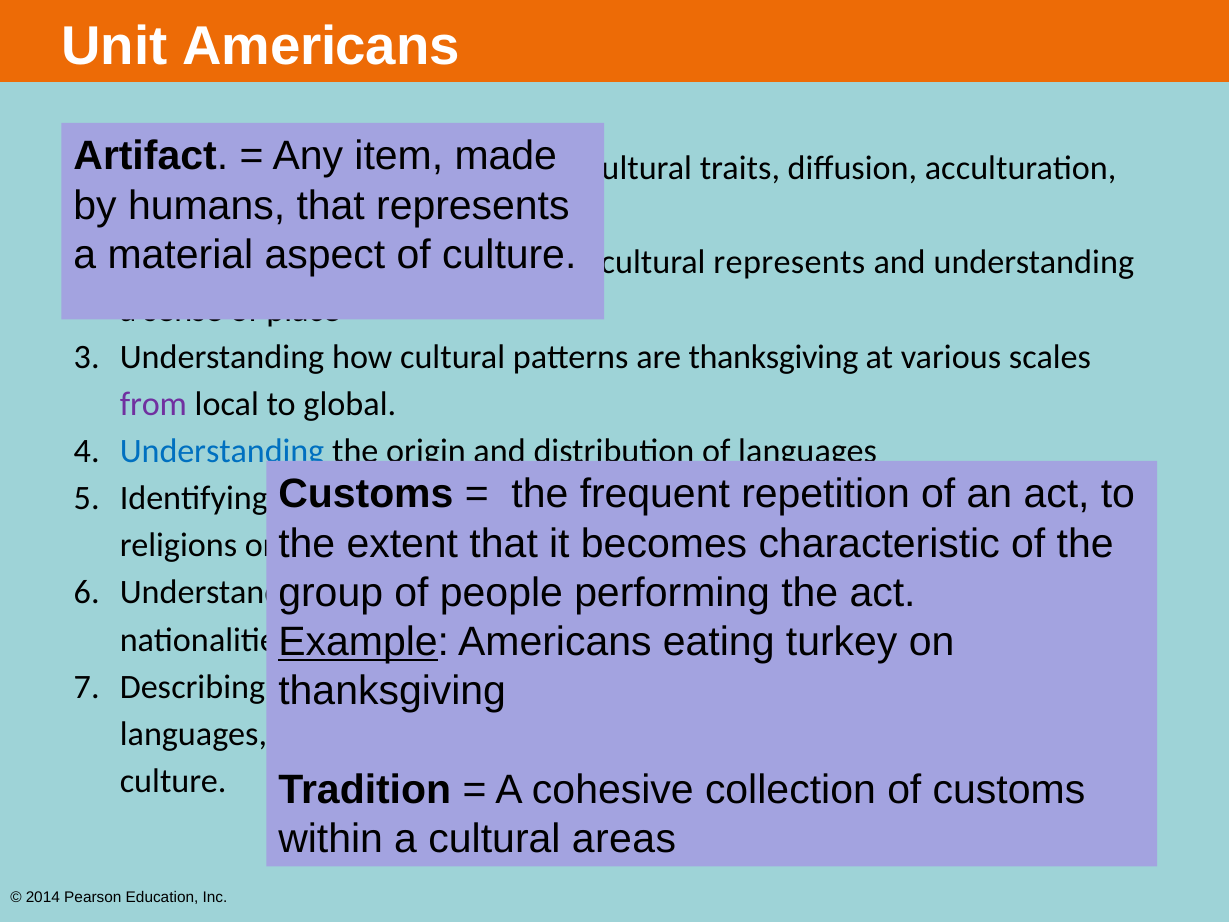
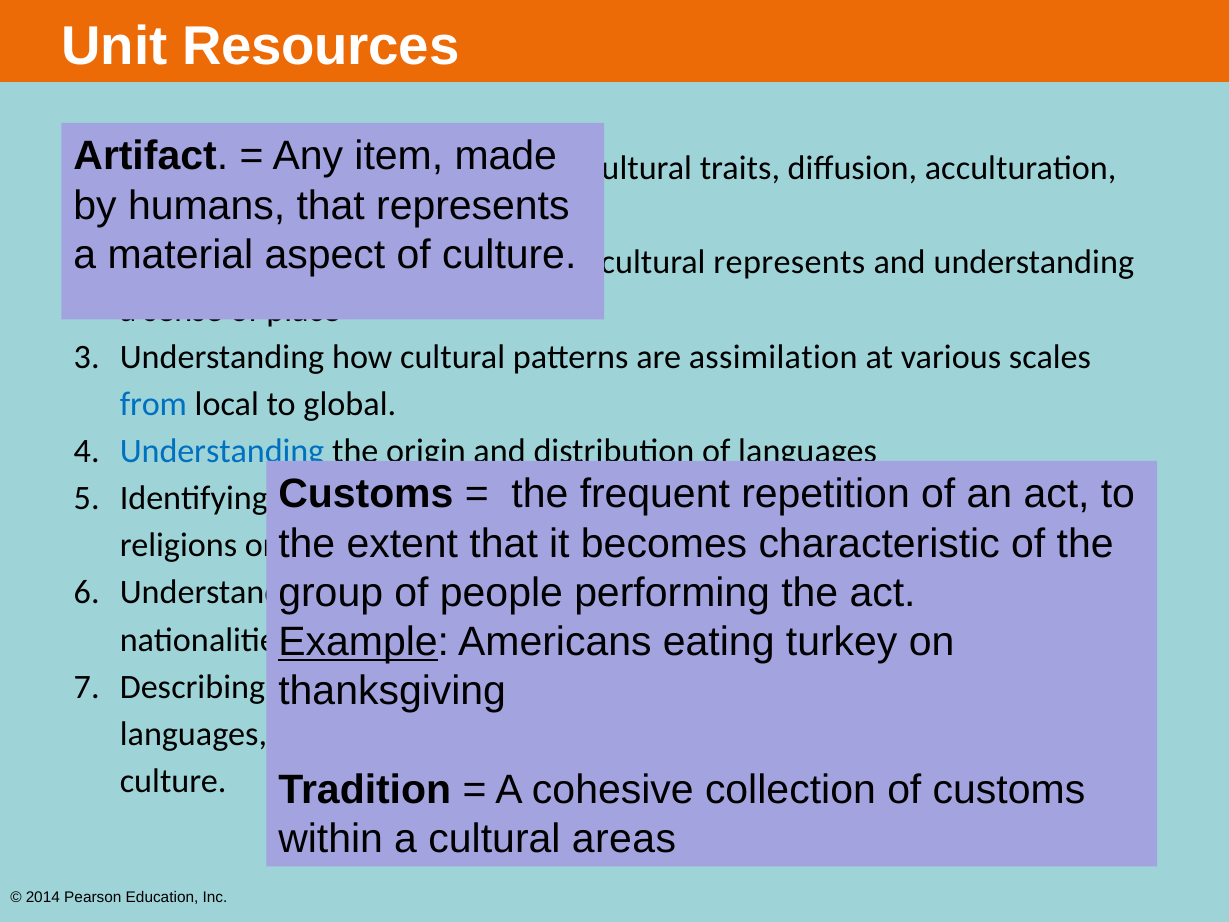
Unit Americans: Americans -> Resources
are thanksgiving: thanksgiving -> assimilation
from colour: purple -> blue
